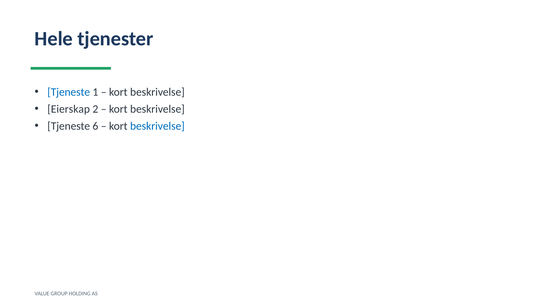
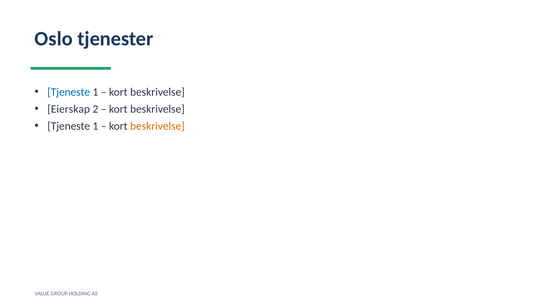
Hele: Hele -> Oslo
6 at (95, 126): 6 -> 1
beskrivelse at (157, 126) colour: blue -> orange
